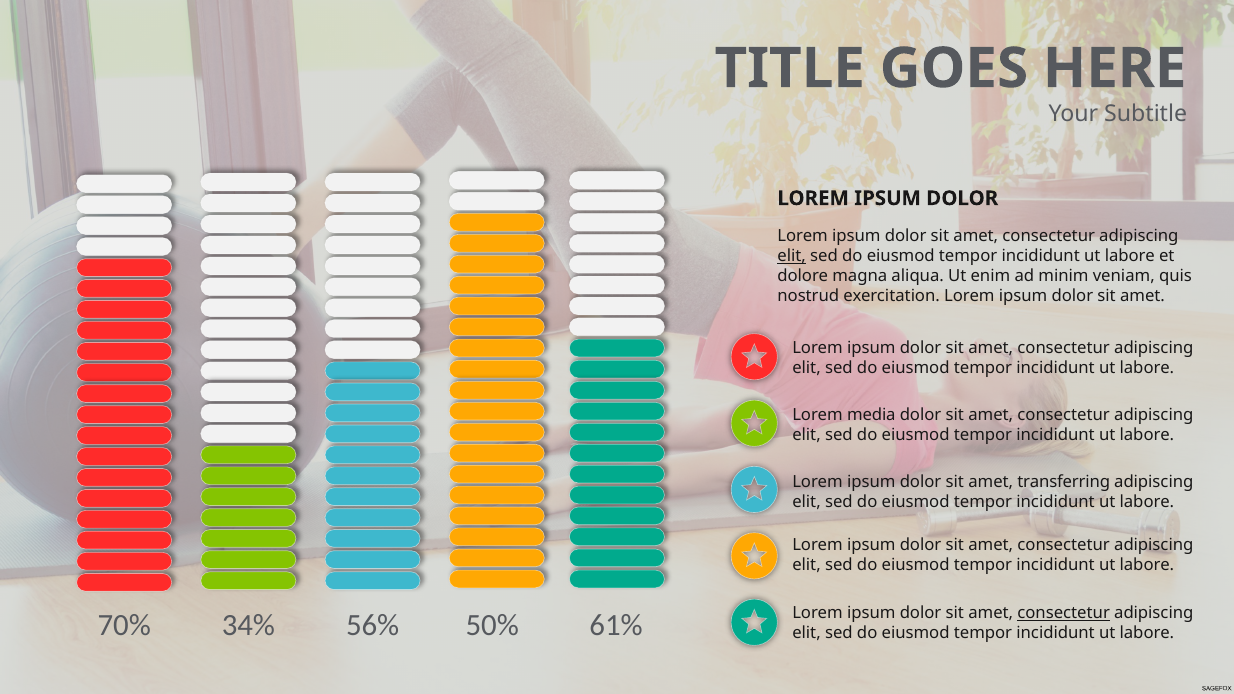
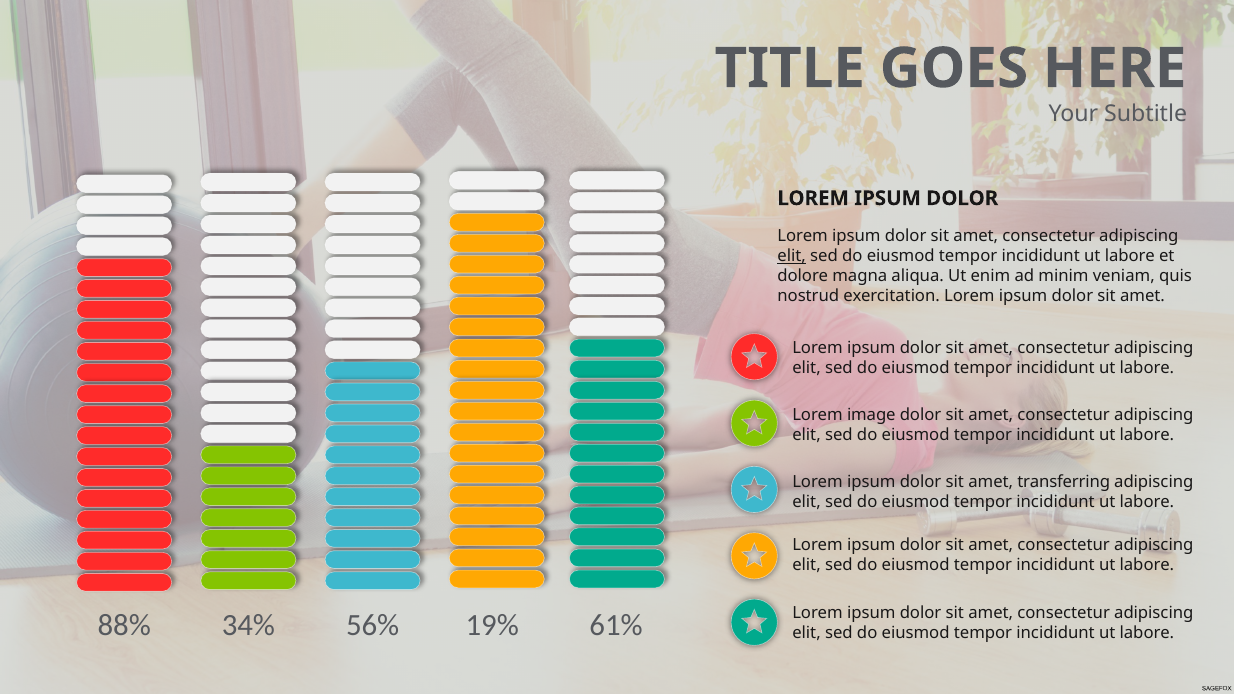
media: media -> image
consectetur at (1064, 613) underline: present -> none
70%: 70% -> 88%
50%: 50% -> 19%
